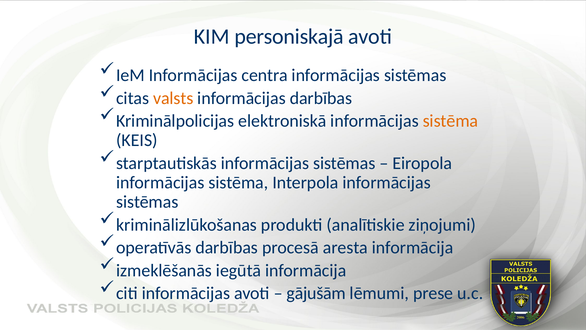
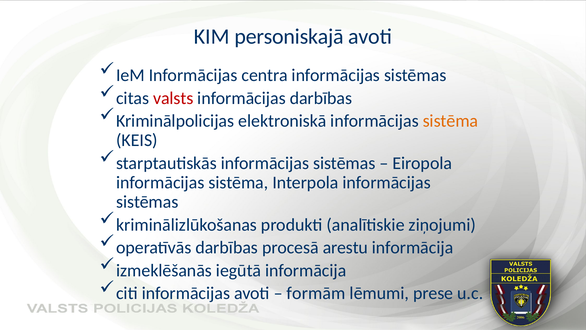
valsts colour: orange -> red
aresta: aresta -> arestu
gājušām: gājušām -> formām
